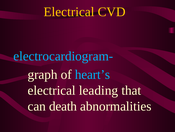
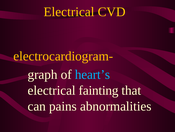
electrocardiogram- colour: light blue -> yellow
leading: leading -> fainting
death: death -> pains
